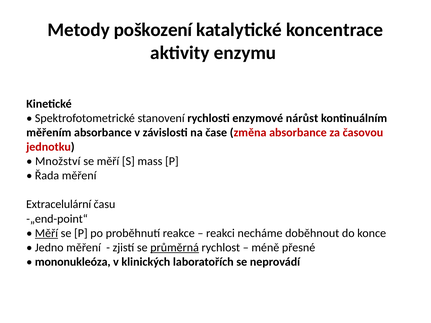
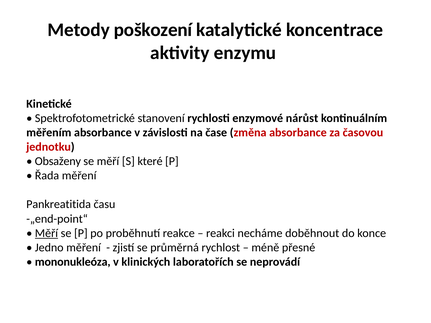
Množství: Množství -> Obsaženy
mass: mass -> které
Extracelulární: Extracelulární -> Pankreatitida
průměrná underline: present -> none
